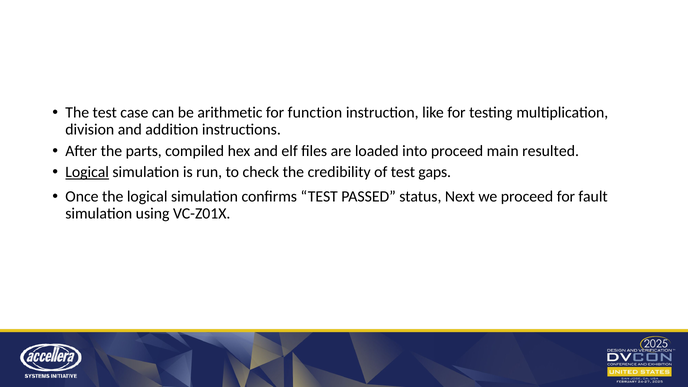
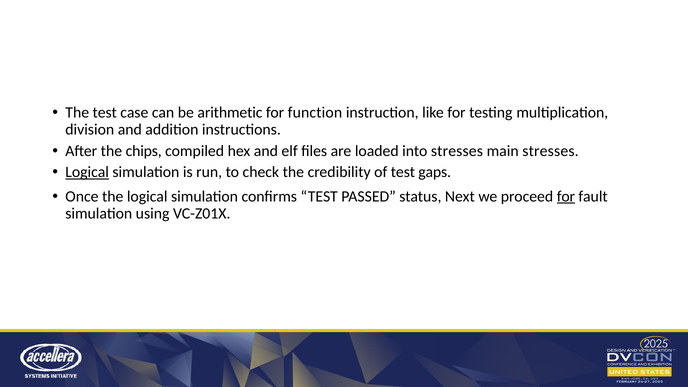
parts: parts -> chips
into proceed: proceed -> stresses
main resulted: resulted -> stresses
for at (566, 196) underline: none -> present
